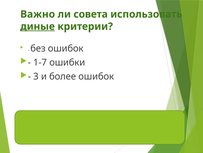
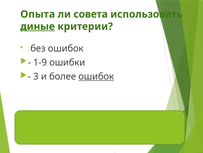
Важно: Важно -> Опыта
1-7: 1-7 -> 1-9
ошибок at (96, 76) underline: none -> present
